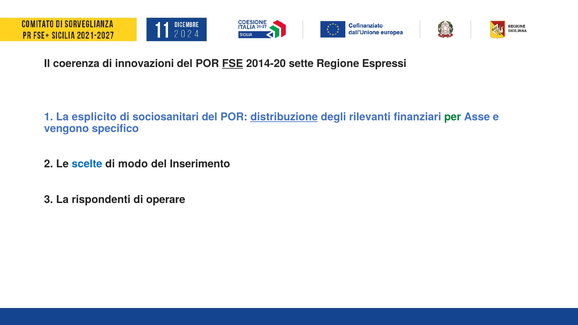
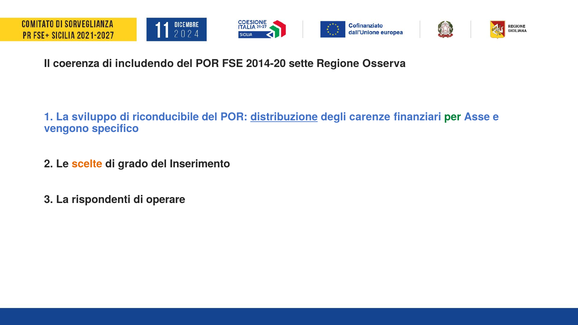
innovazioni: innovazioni -> includendo
FSE underline: present -> none
Espressi: Espressi -> Osserva
esplicito: esplicito -> sviluppo
sociosanitari: sociosanitari -> riconducibile
rilevanti: rilevanti -> carenze
scelte colour: blue -> orange
modo: modo -> grado
